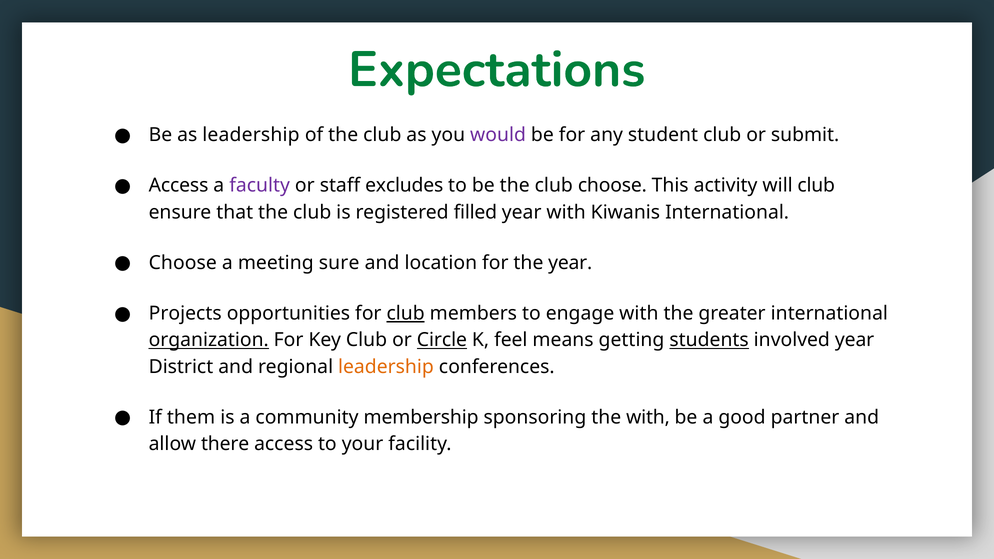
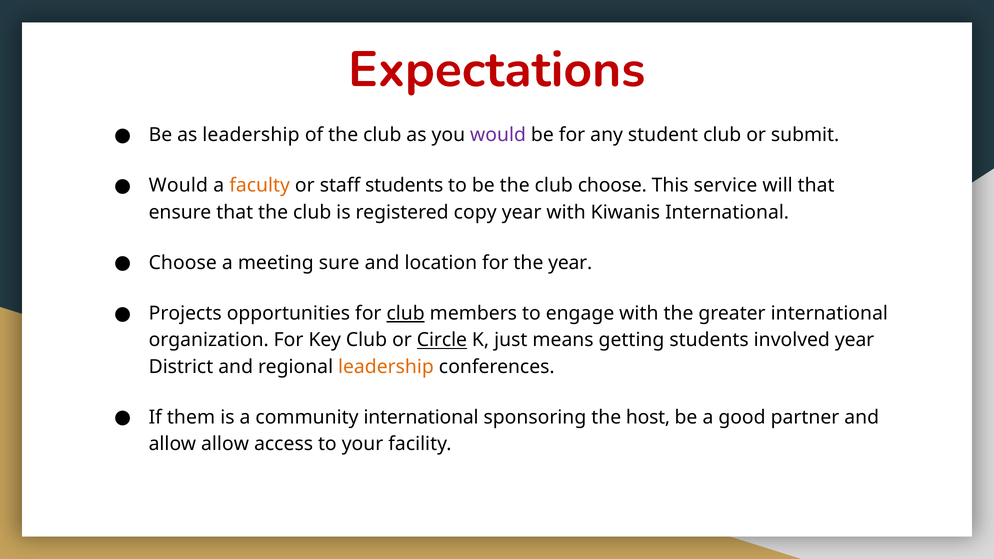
Expectations colour: green -> red
Access at (179, 186): Access -> Would
faculty colour: purple -> orange
staff excludes: excludes -> students
activity: activity -> service
will club: club -> that
filled: filled -> copy
organization underline: present -> none
feel: feel -> just
students at (709, 340) underline: present -> none
community membership: membership -> international
the with: with -> host
allow there: there -> allow
